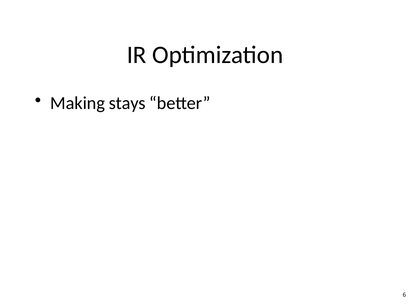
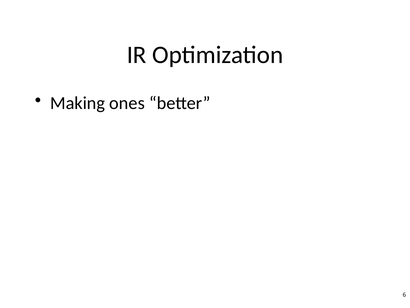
stays: stays -> ones
